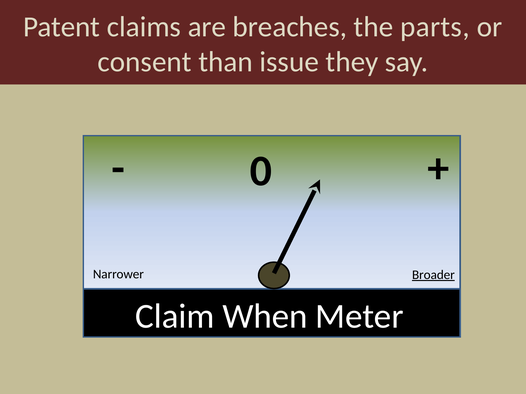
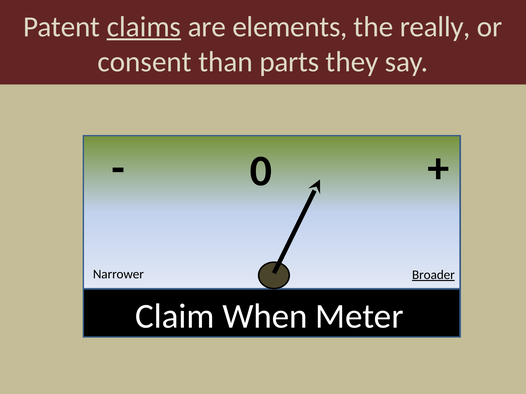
claims underline: none -> present
breaches: breaches -> elements
parts: parts -> really
issue: issue -> parts
